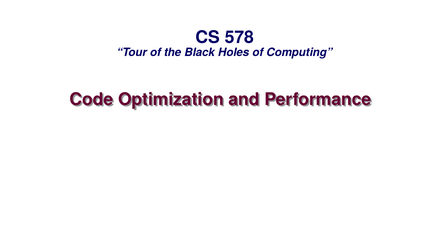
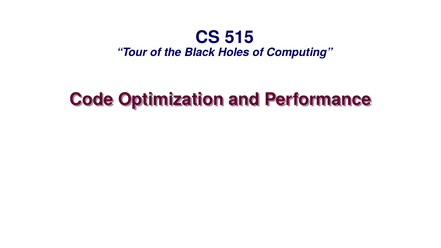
578: 578 -> 515
